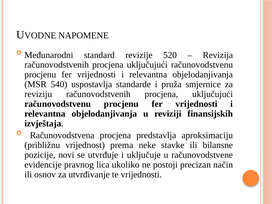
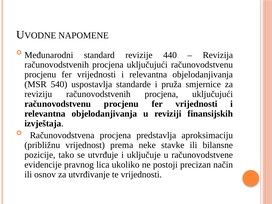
520: 520 -> 440
novi: novi -> tako
